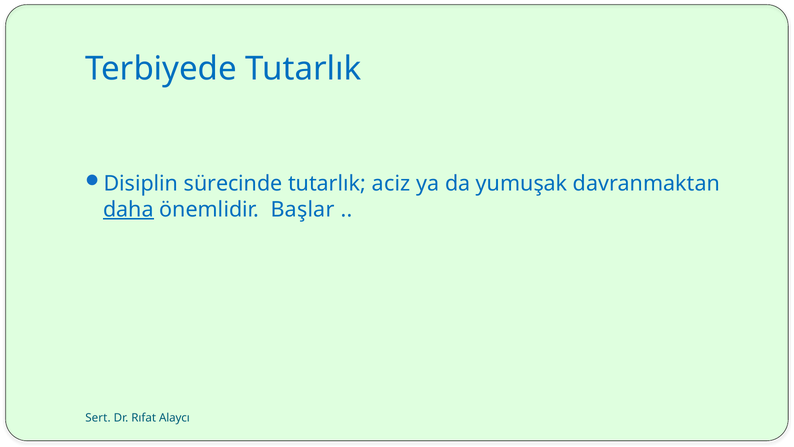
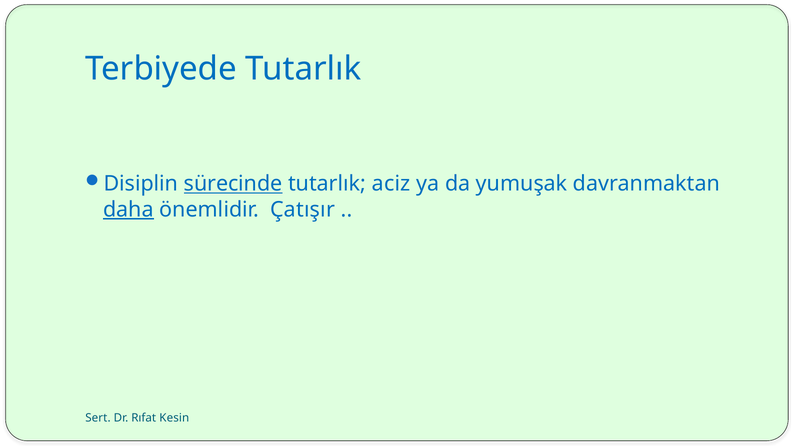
sürecinde underline: none -> present
Başlar: Başlar -> Çatışır
Alaycı: Alaycı -> Kesin
